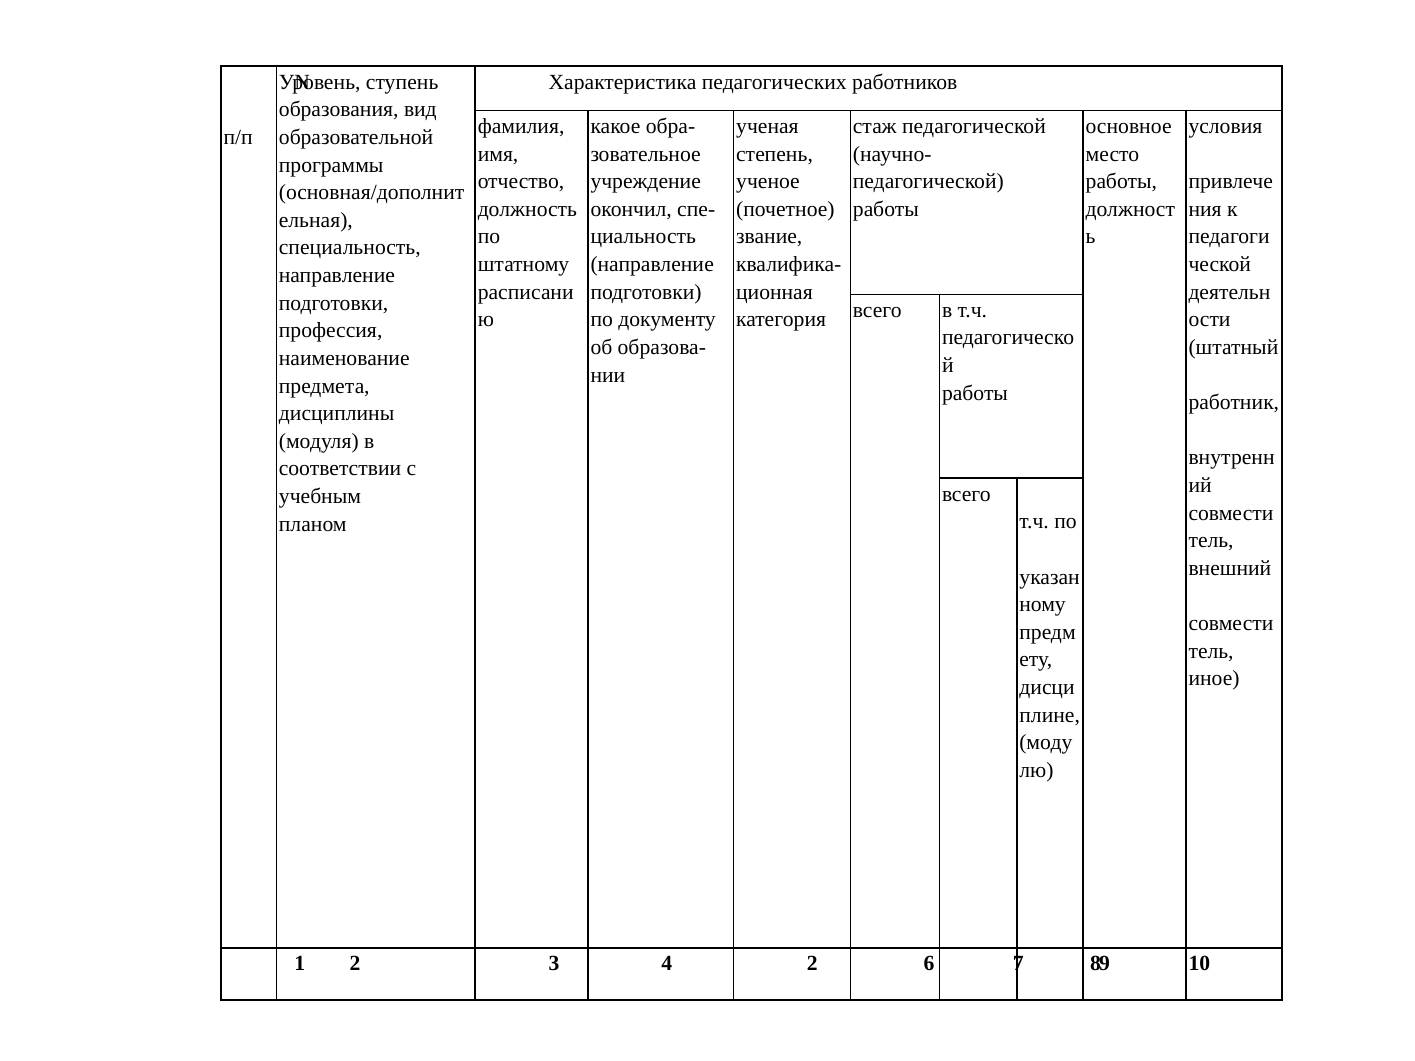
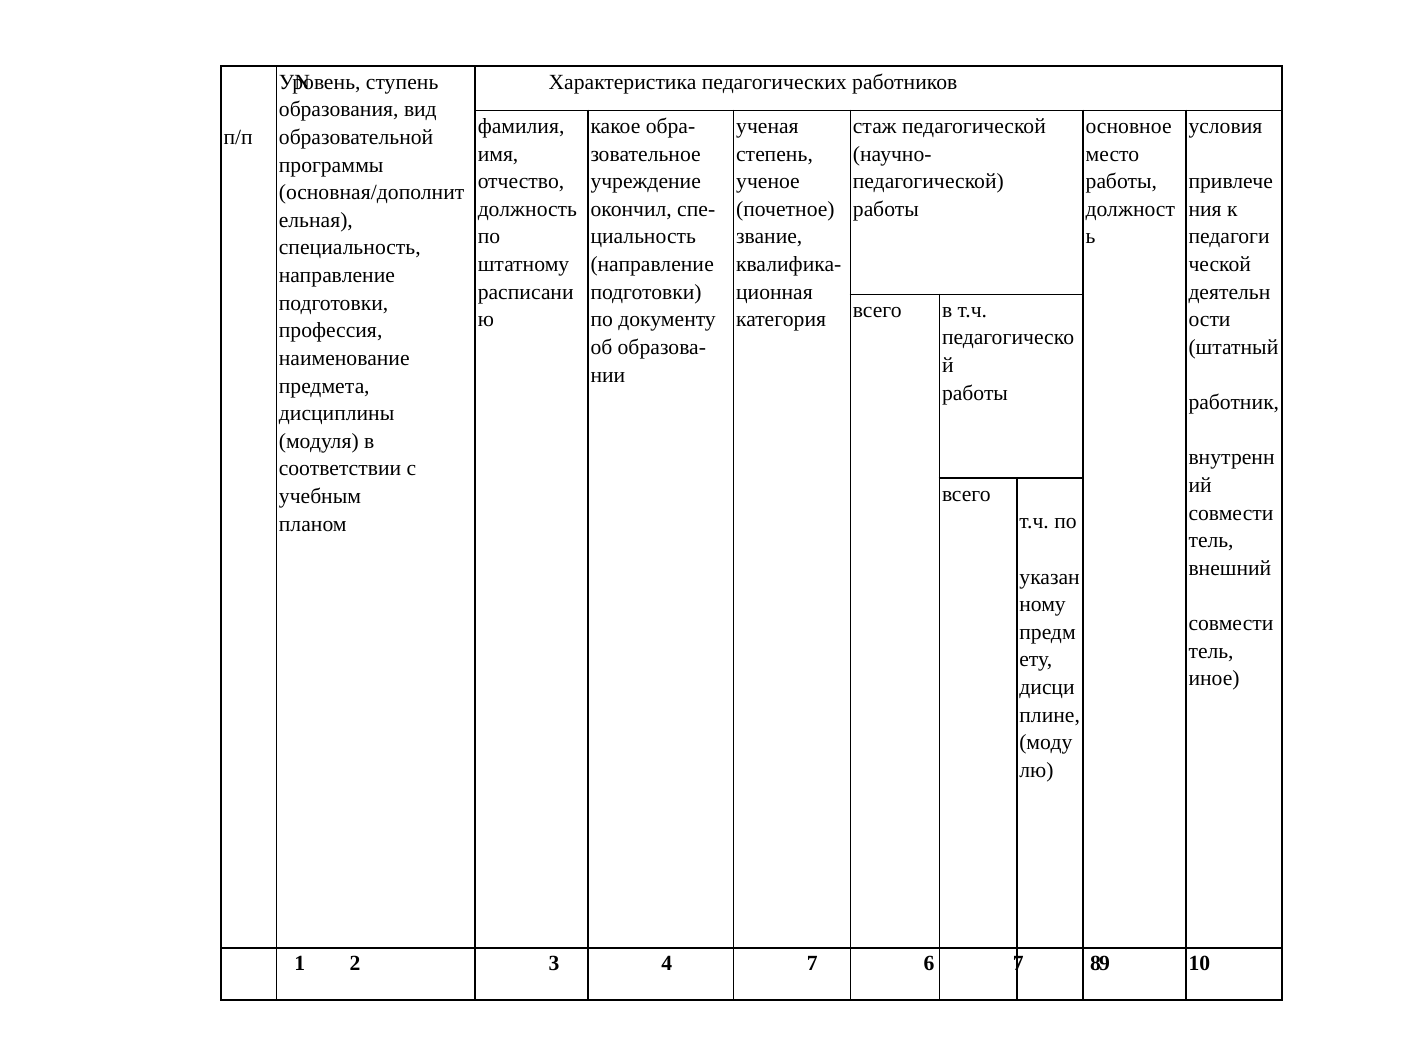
4 2: 2 -> 7
